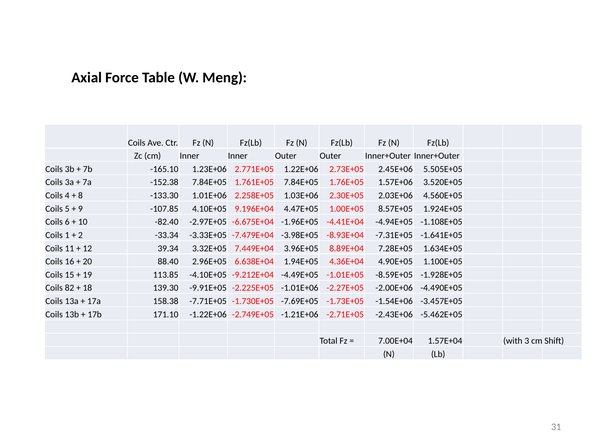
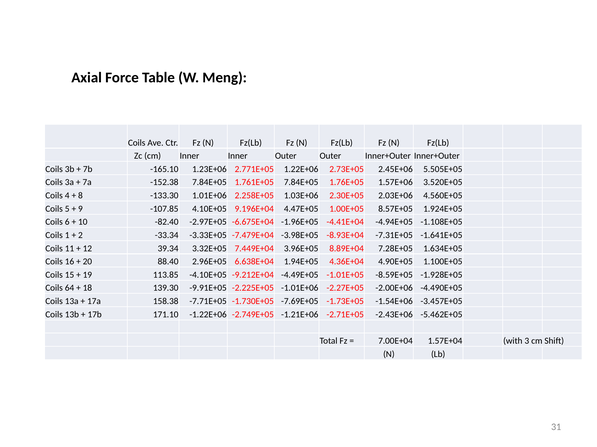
82: 82 -> 64
